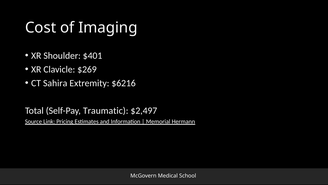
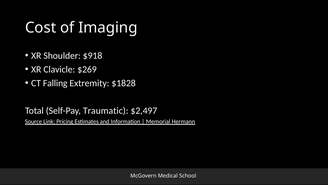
$401: $401 -> $918
Sahira: Sahira -> Falling
$6216: $6216 -> $1828
